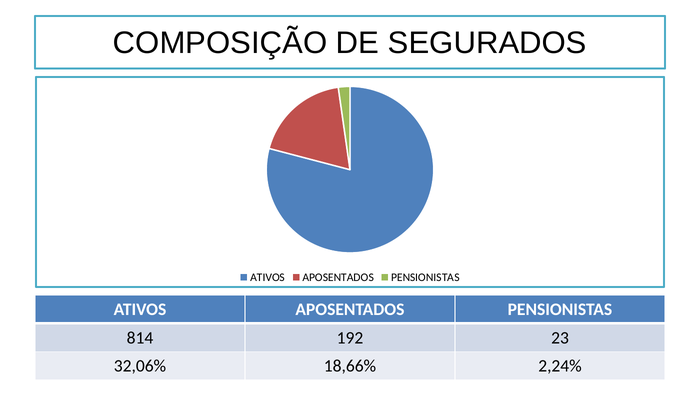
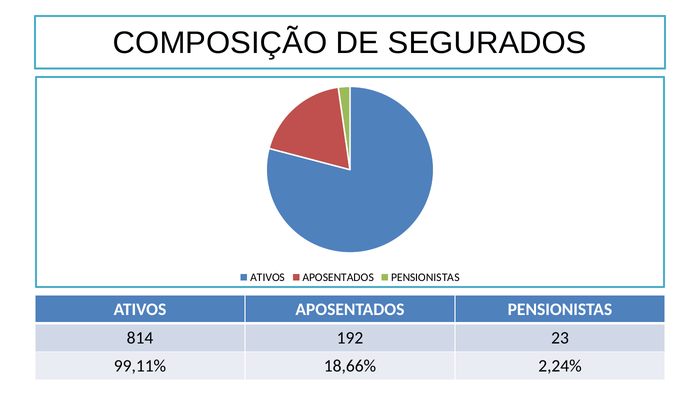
32,06%: 32,06% -> 99,11%
